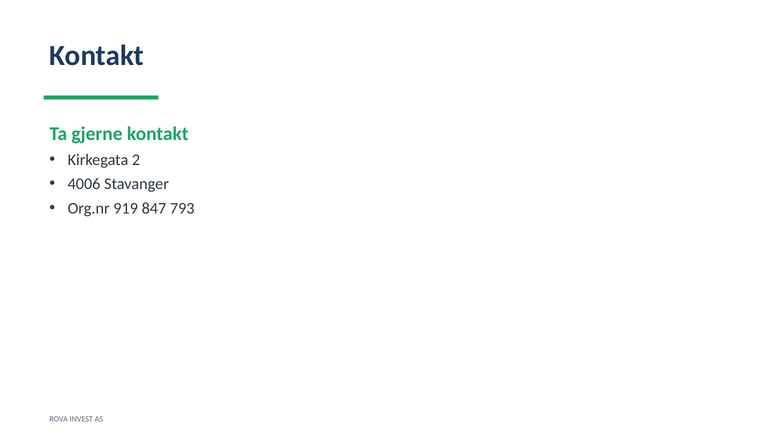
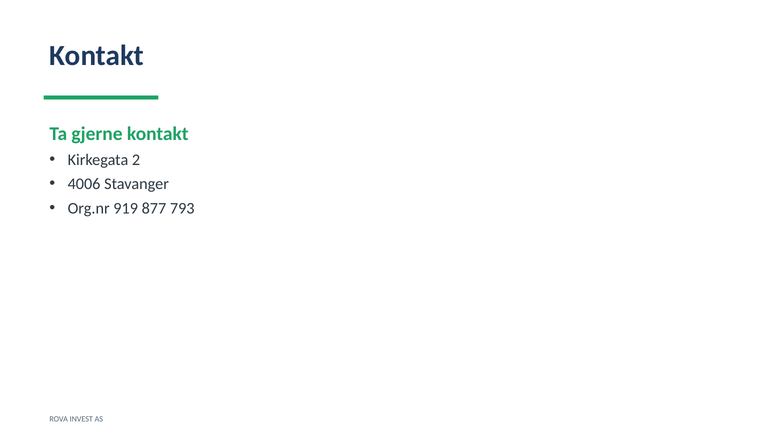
847: 847 -> 877
